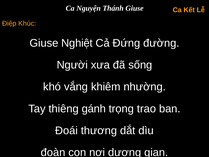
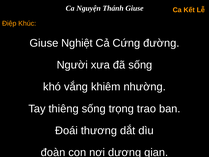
Đứng: Đứng -> Cứng
thiêng gánh: gánh -> sống
